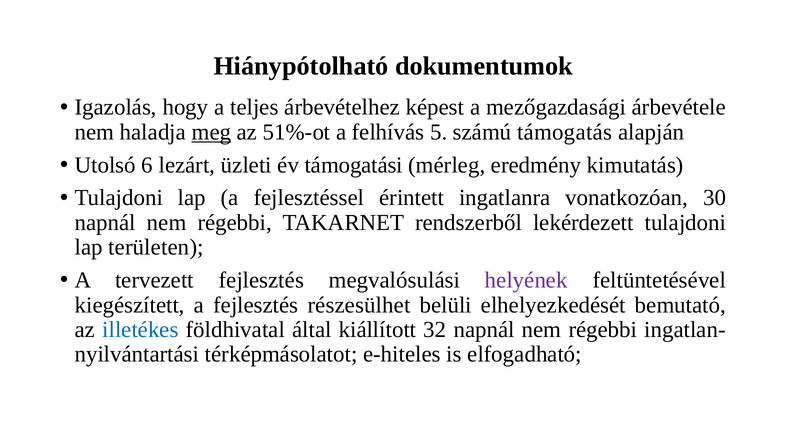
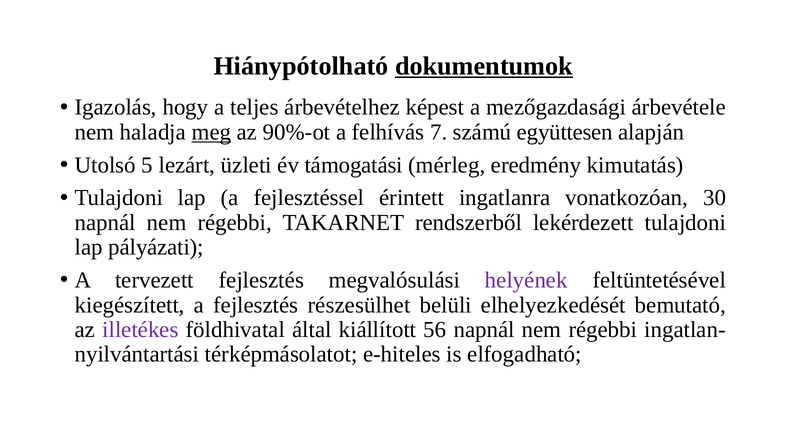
dokumentumok underline: none -> present
51%-ot: 51%-ot -> 90%-ot
5: 5 -> 7
támogatás: támogatás -> együttesen
6: 6 -> 5
területen: területen -> pályázati
illetékes colour: blue -> purple
32: 32 -> 56
